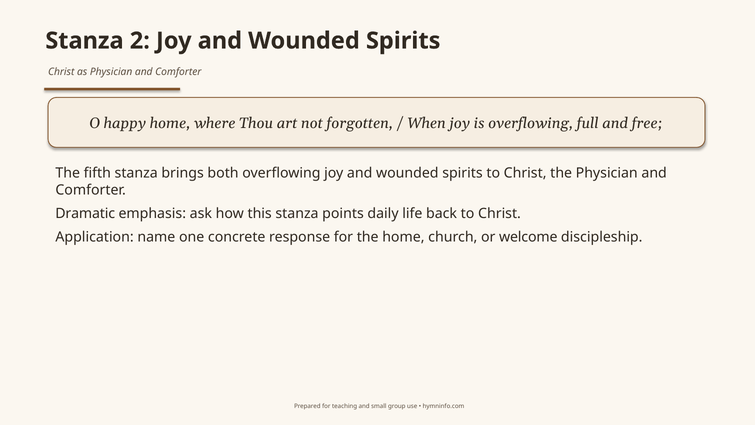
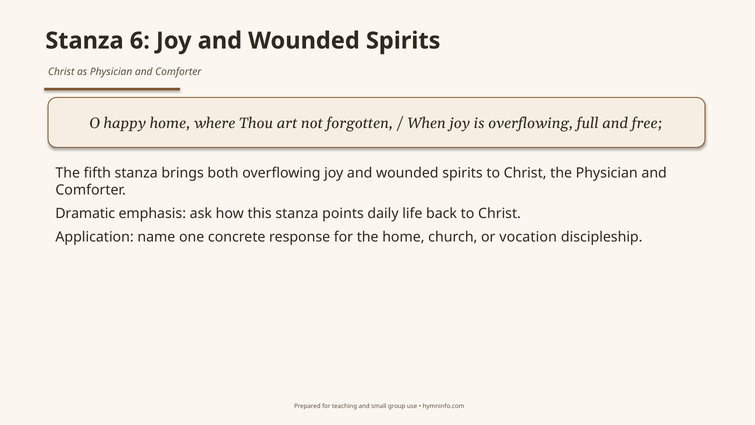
2: 2 -> 6
welcome: welcome -> vocation
